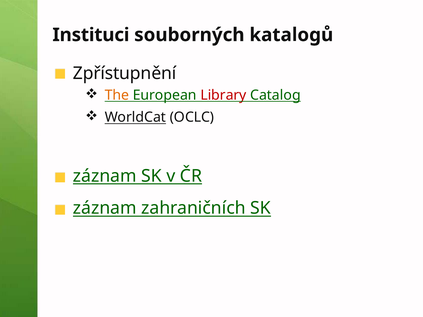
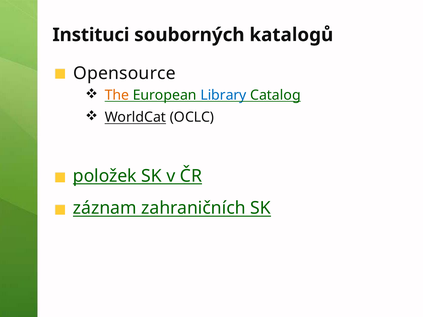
Zpřístupnění: Zpřístupnění -> Opensource
Library colour: red -> blue
záznam at (105, 176): záznam -> položek
